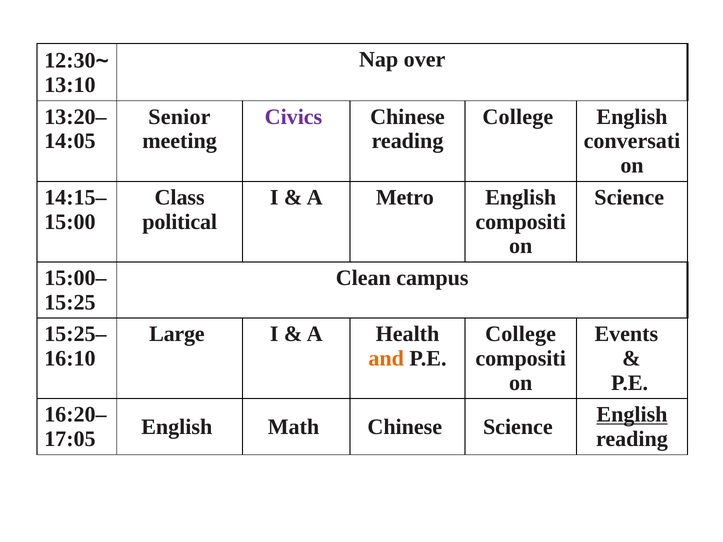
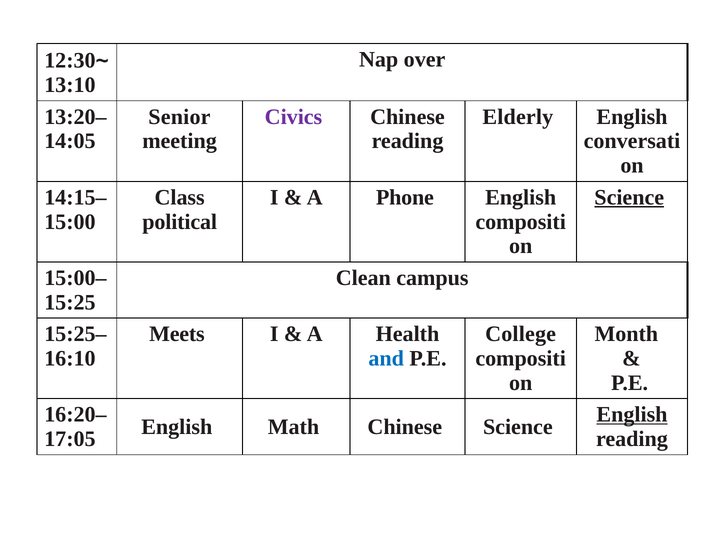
College at (518, 117): College -> Elderly
Metro: Metro -> Phone
Science at (629, 197) underline: none -> present
Large: Large -> Meets
Events: Events -> Month
and colour: orange -> blue
